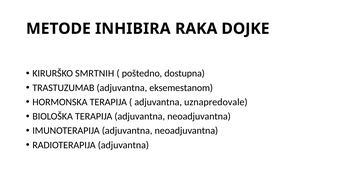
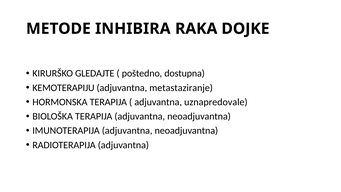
SMRTNIH: SMRTNIH -> GLEDAJTE
TRASTUZUMAB: TRASTUZUMAB -> KEMOTERAPIJU
eksemestanom: eksemestanom -> metastaziranje
